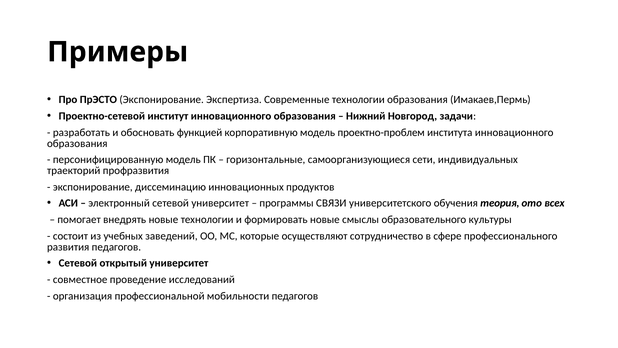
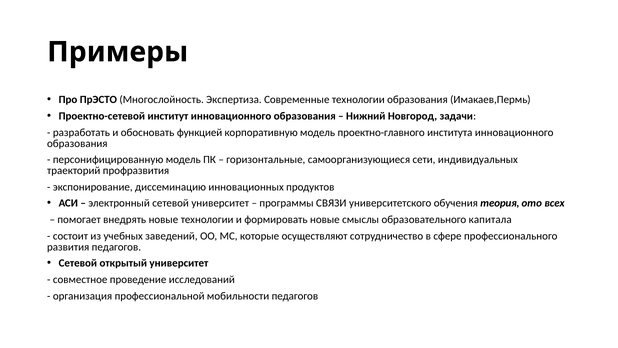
ПрЭСТО Экспонирование: Экспонирование -> Многослойность
проектно-проблем: проектно-проблем -> проектно-главного
культуры: культуры -> капитала
